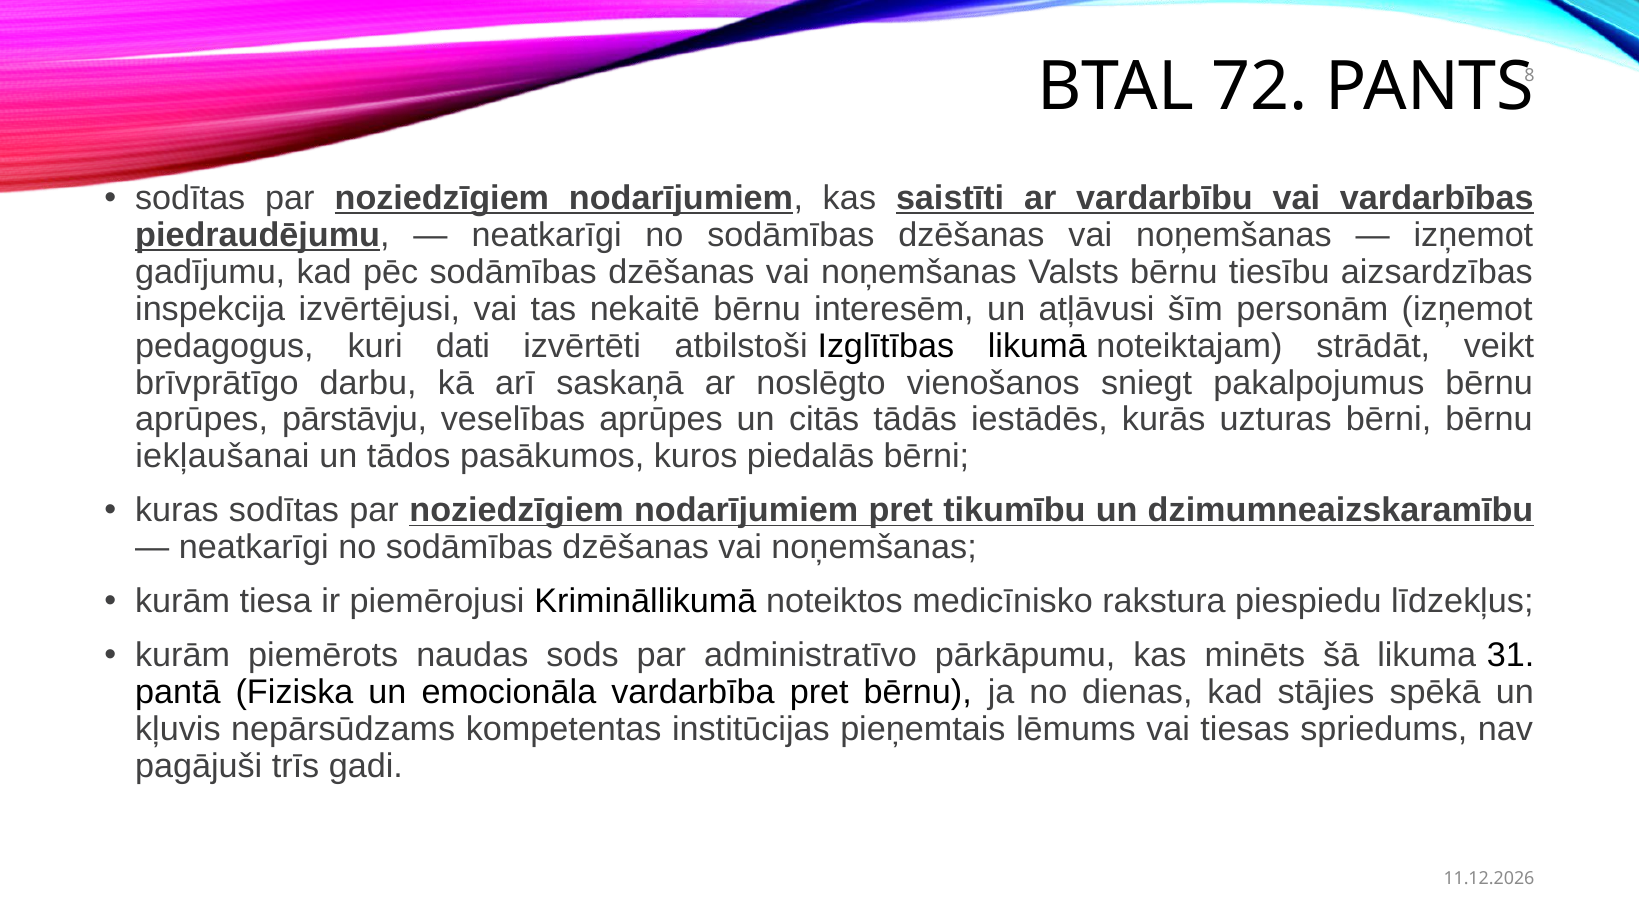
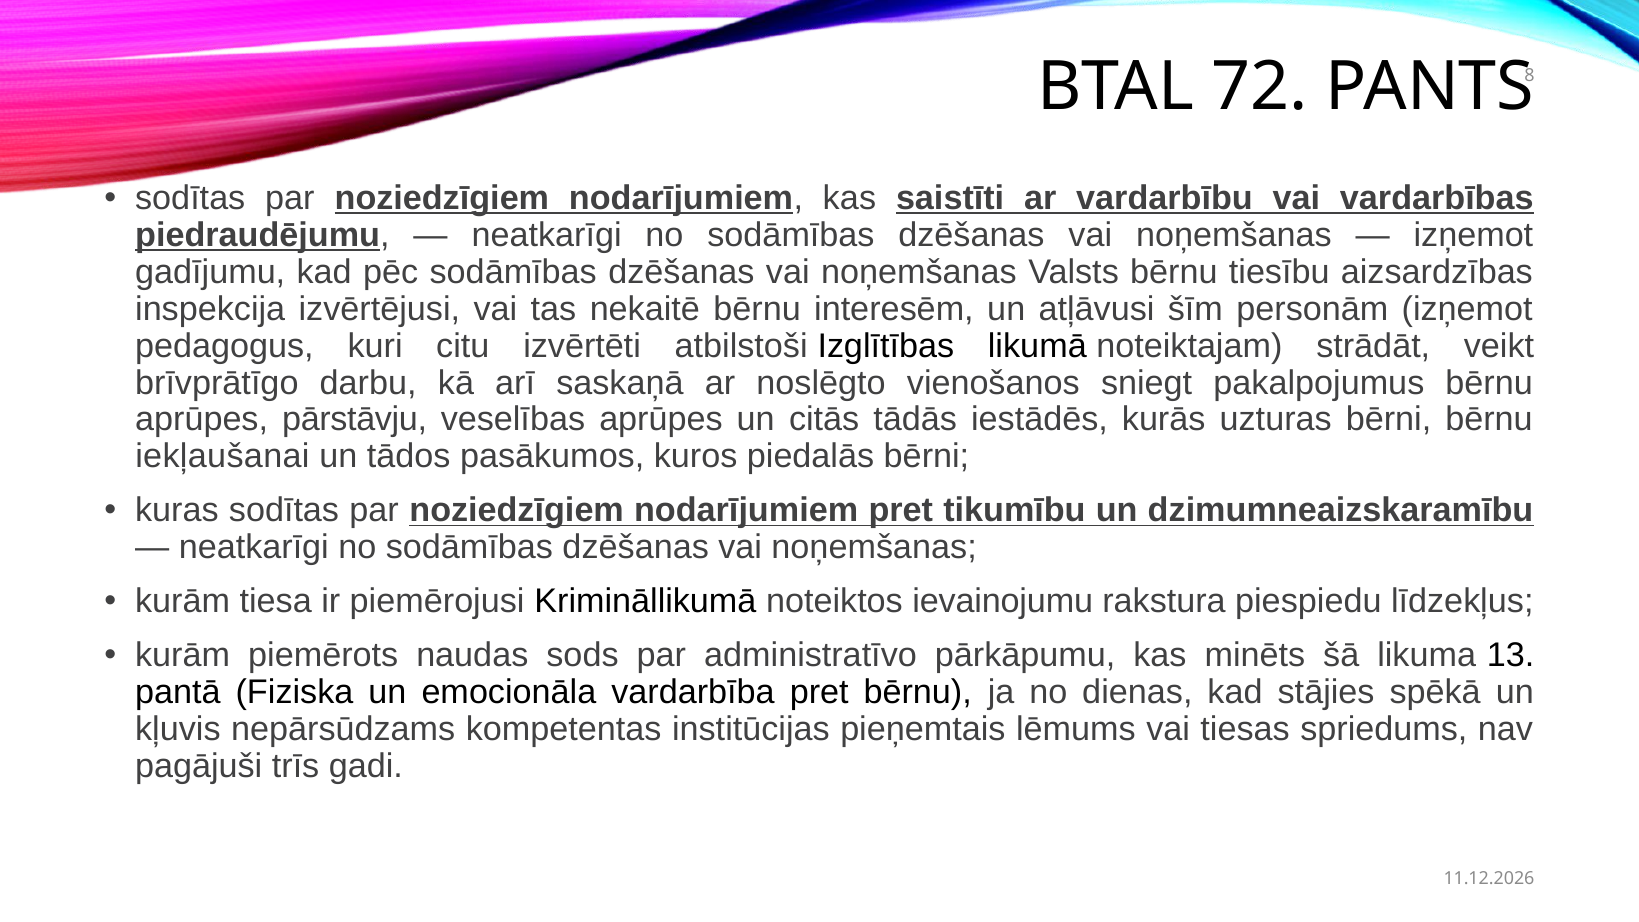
dati: dati -> citu
medicīnisko: medicīnisko -> ievainojumu
31: 31 -> 13
